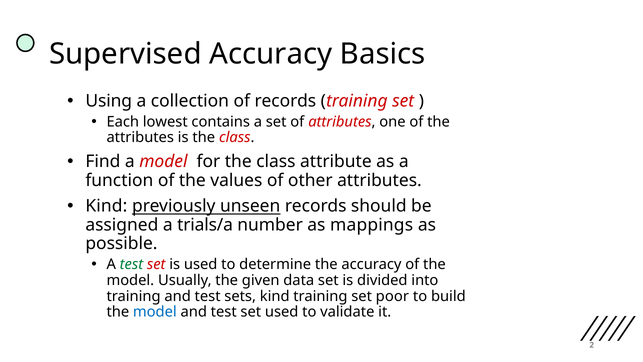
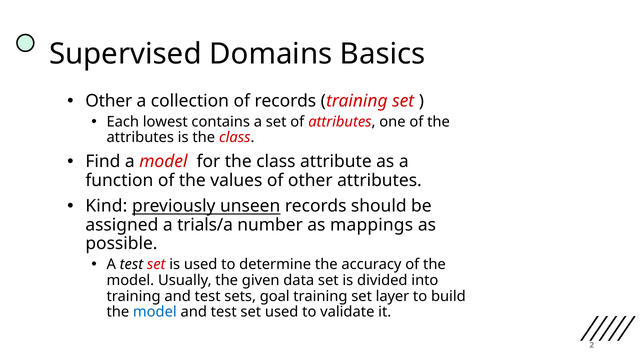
Supervised Accuracy: Accuracy -> Domains
Using at (109, 101): Using -> Other
test at (131, 264) colour: green -> black
sets kind: kind -> goal
poor: poor -> layer
